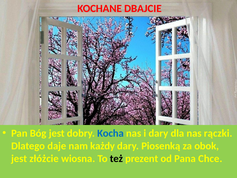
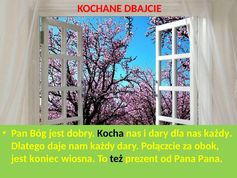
Kocha colour: blue -> black
nas rączki: rączki -> każdy
Piosenką: Piosenką -> Połączcie
złóżcie: złóżcie -> koniec
Pana Chce: Chce -> Pana
